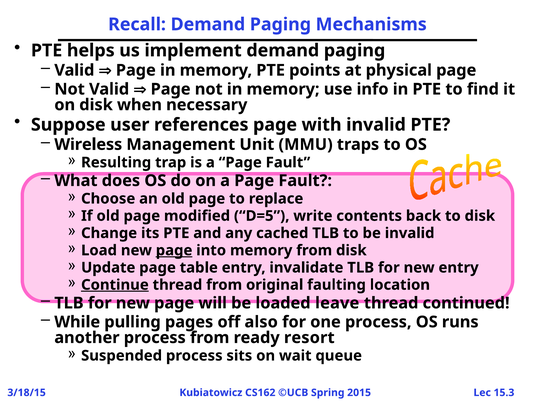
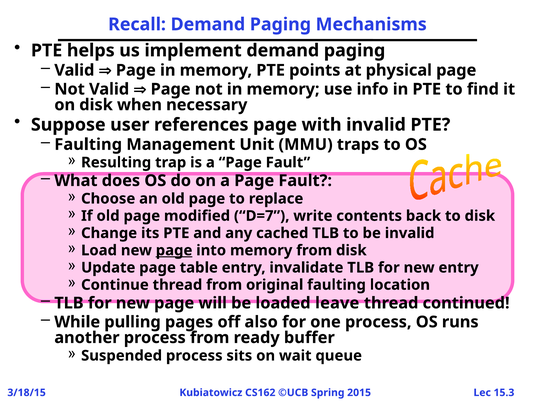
Wireless at (88, 145): Wireless -> Faulting
D=5: D=5 -> D=7
Continue underline: present -> none
resort: resort -> buffer
